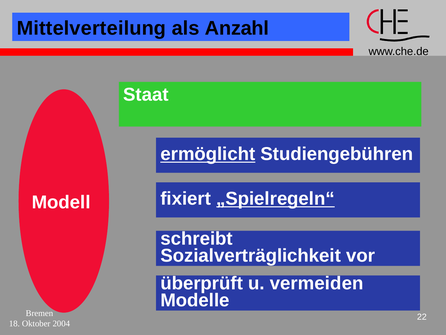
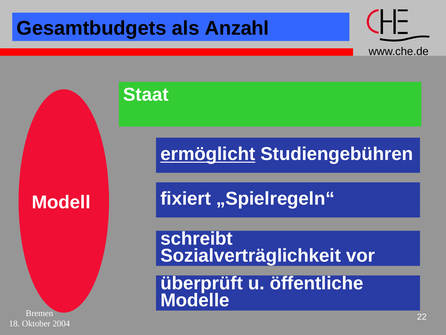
Mittelverteilung: Mittelverteilung -> Gesamtbudgets
„Spielregeln“ underline: present -> none
vermeiden: vermeiden -> öffentliche
